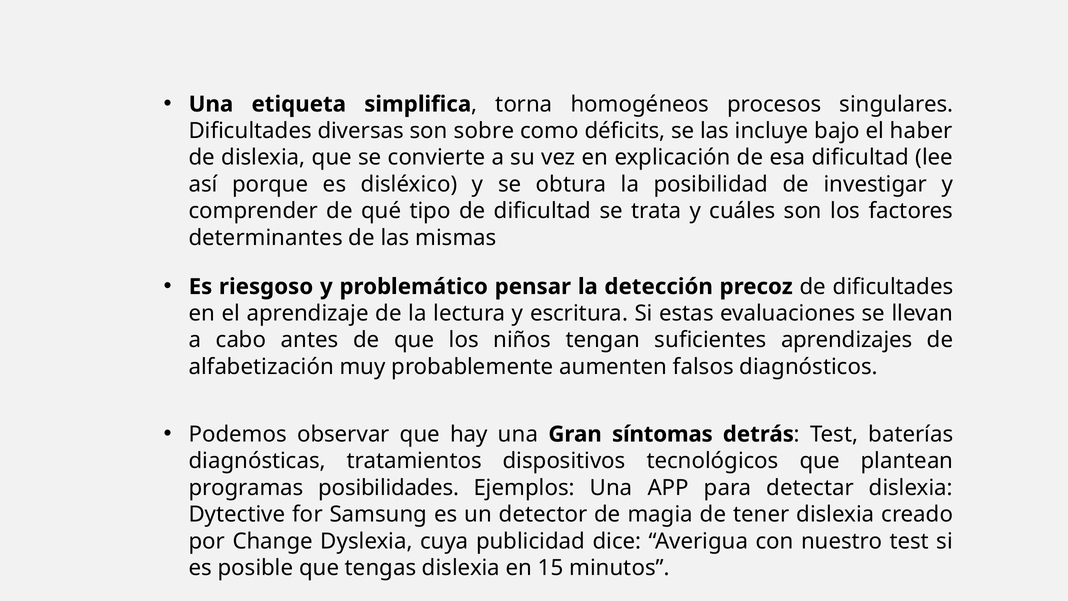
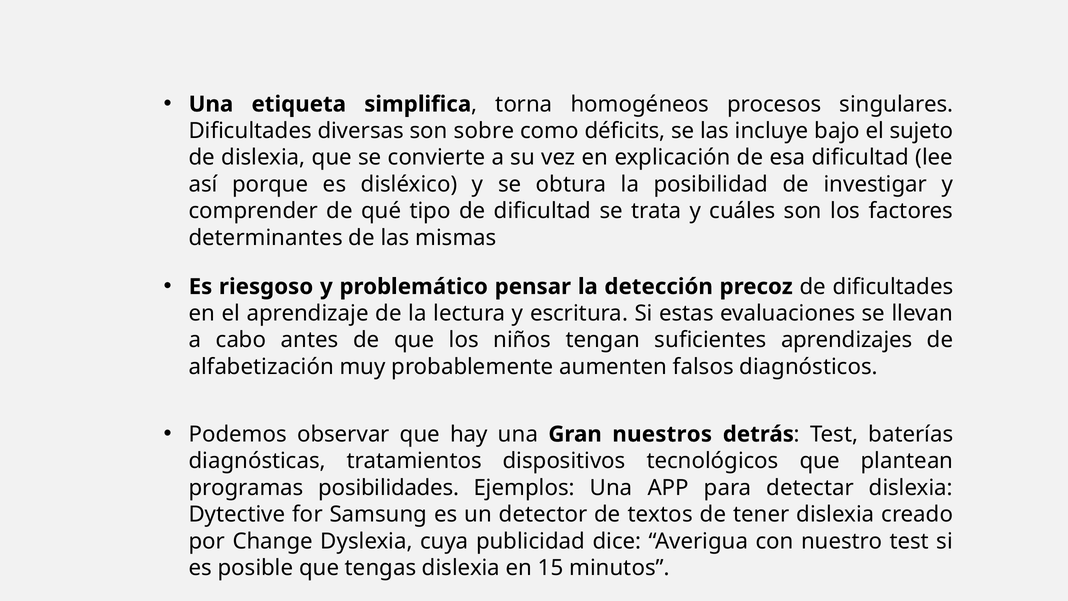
haber: haber -> sujeto
síntomas: síntomas -> nuestros
magia: magia -> textos
